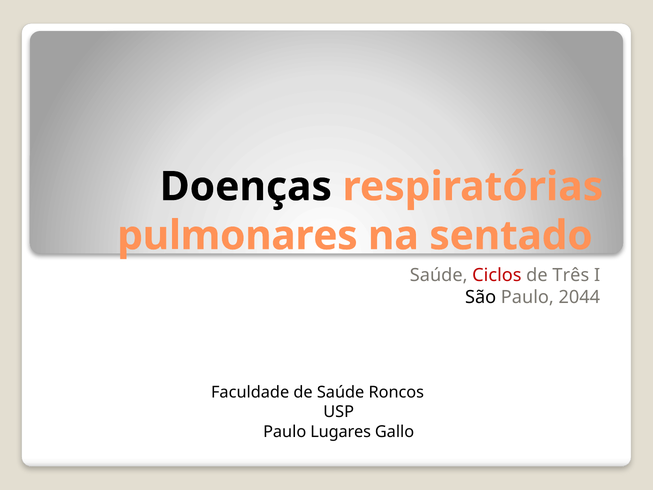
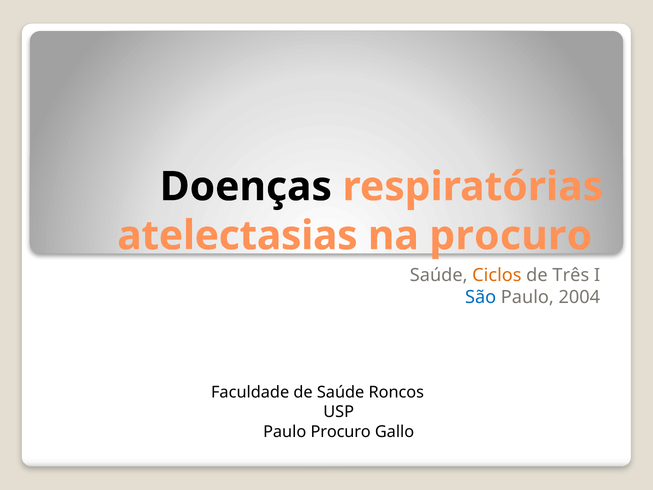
pulmonares: pulmonares -> atelectasias
na sentado: sentado -> procuro
Ciclos colour: red -> orange
São colour: black -> blue
2044: 2044 -> 2004
Paulo Lugares: Lugares -> Procuro
